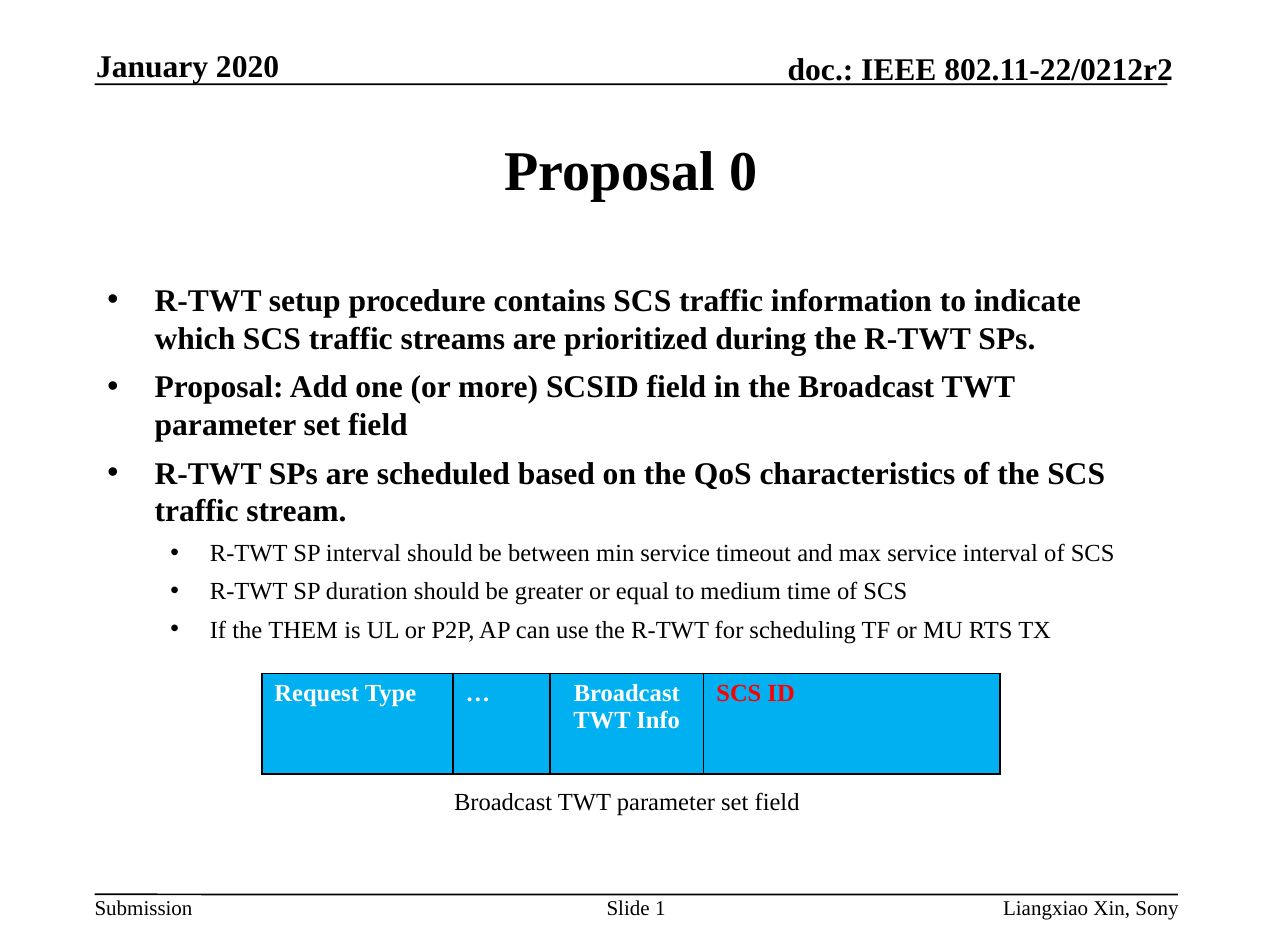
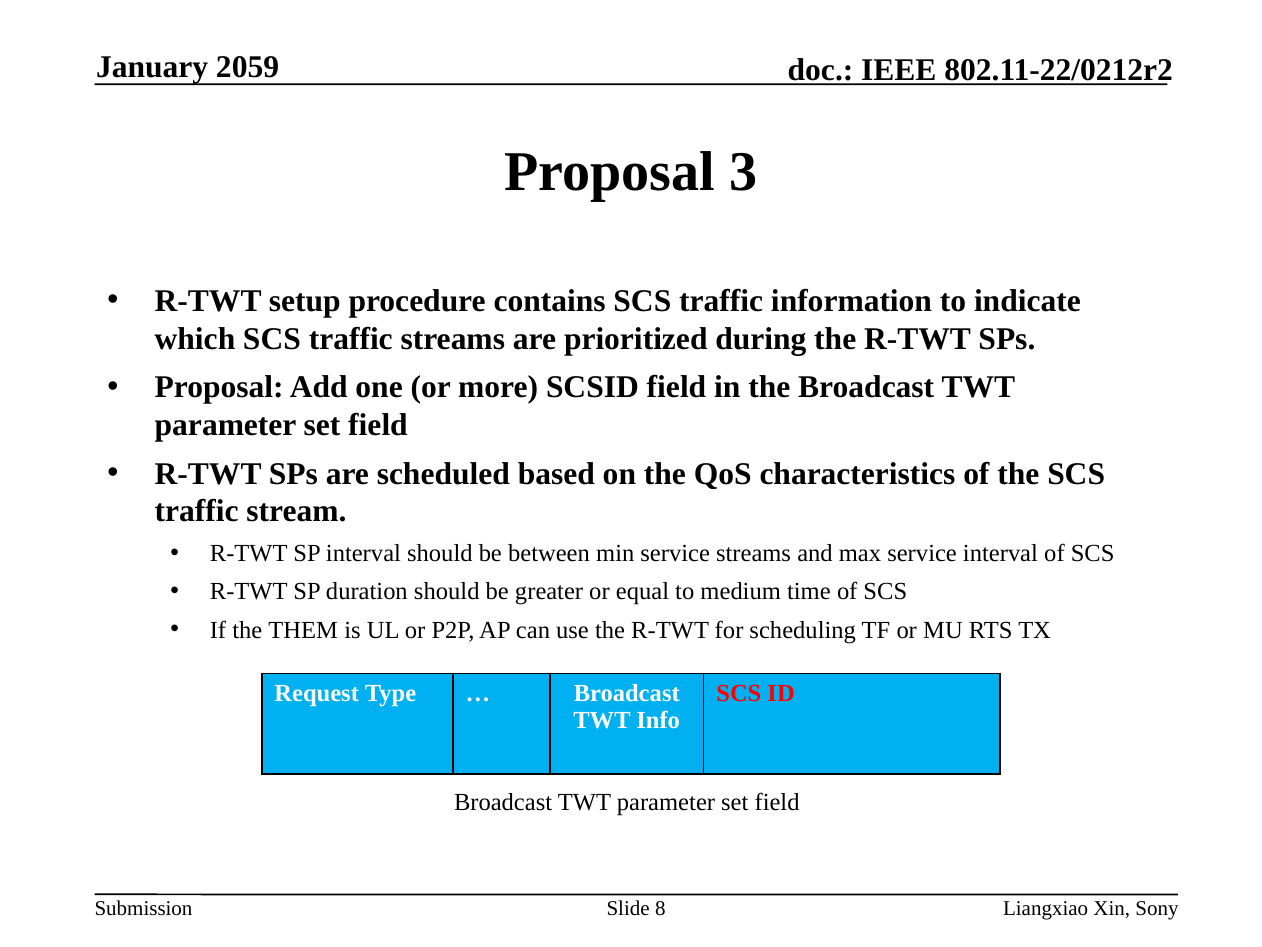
2020: 2020 -> 2059
0: 0 -> 3
service timeout: timeout -> streams
1: 1 -> 8
